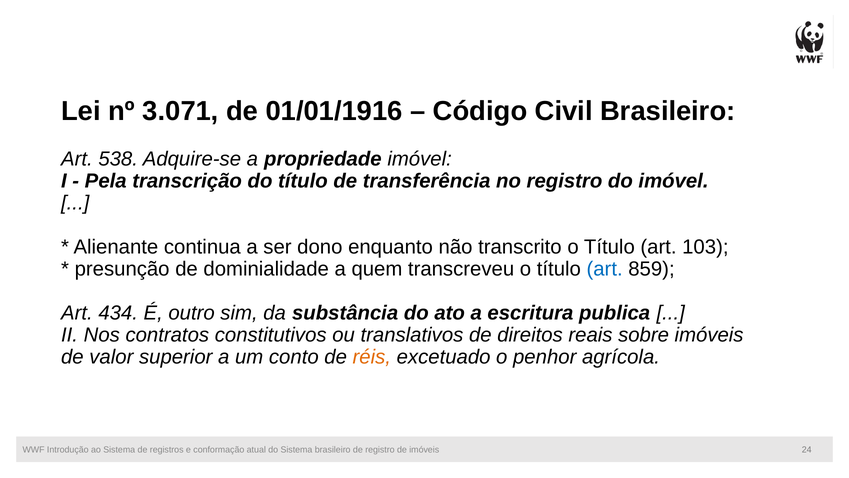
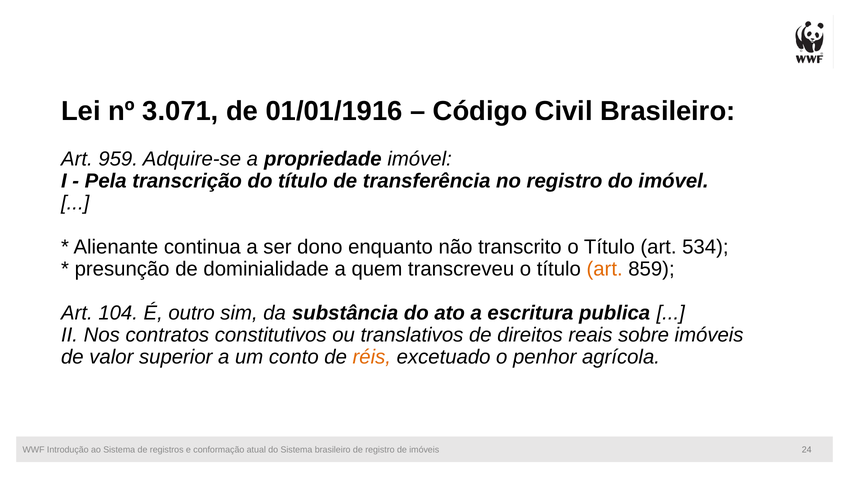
538: 538 -> 959
103: 103 -> 534
art at (605, 269) colour: blue -> orange
434: 434 -> 104
